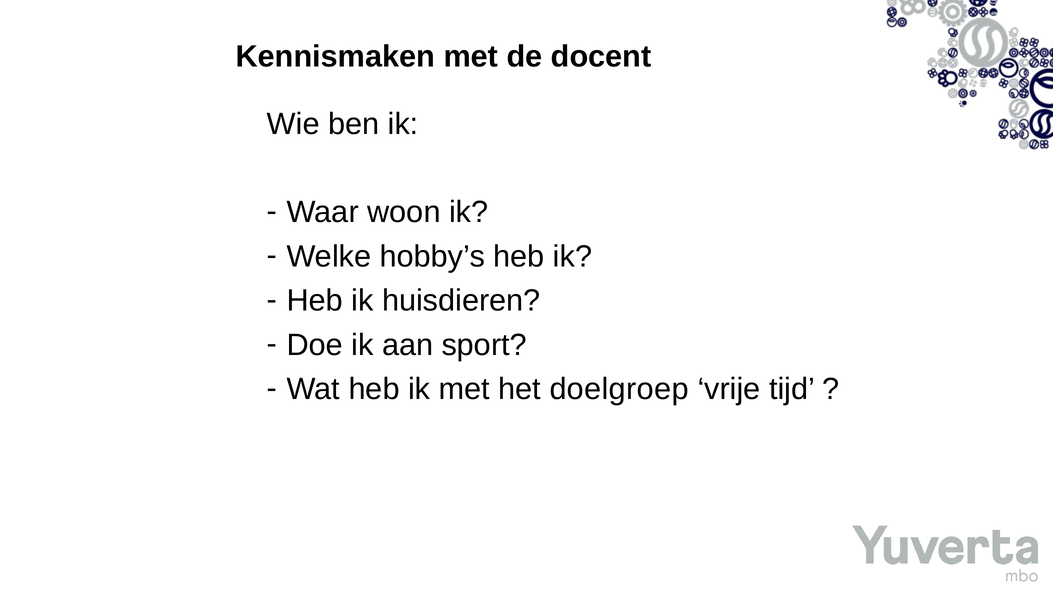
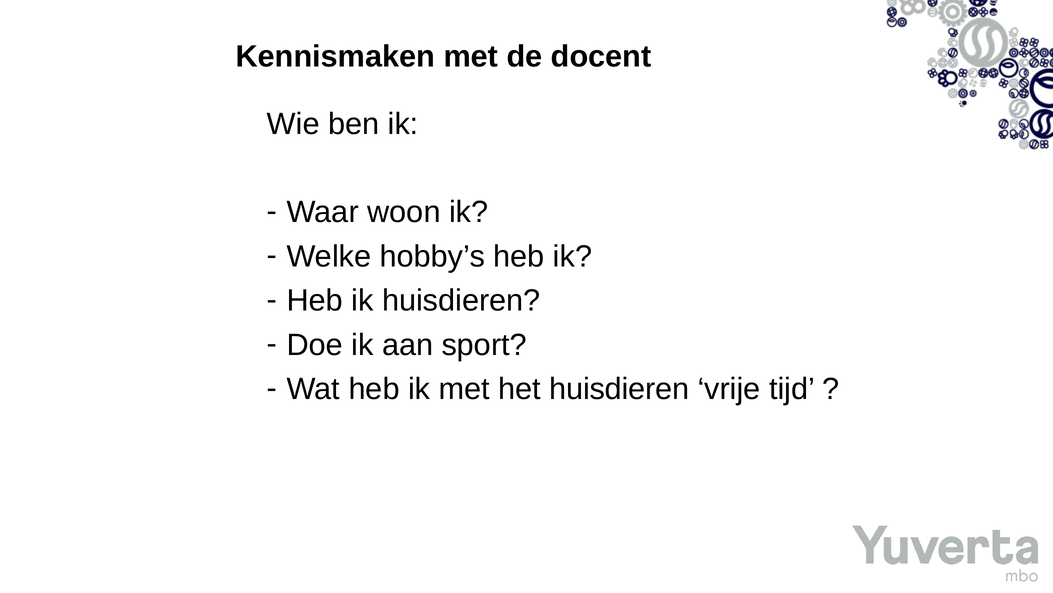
het doelgroep: doelgroep -> huisdieren
